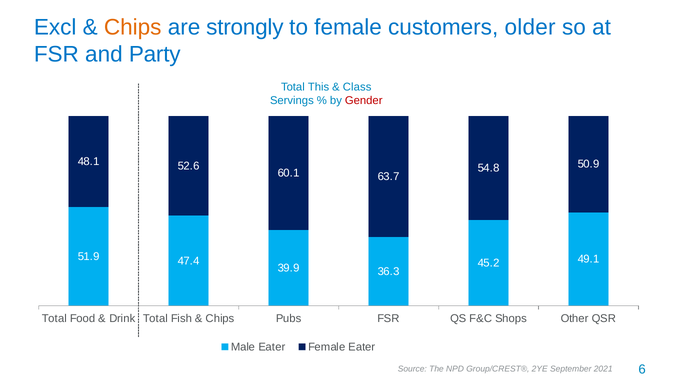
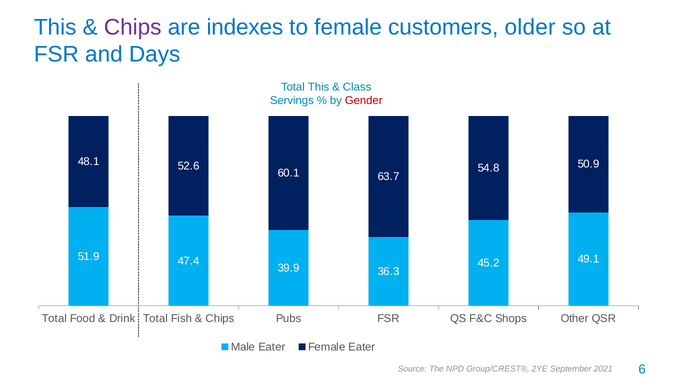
Excl at (55, 27): Excl -> This
Chips at (133, 27) colour: orange -> purple
strongly: strongly -> indexes
Party: Party -> Days
